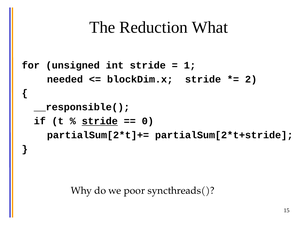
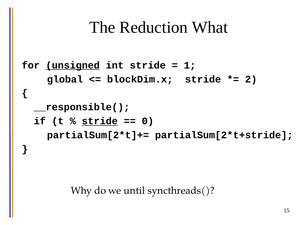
unsigned underline: none -> present
needed: needed -> global
poor: poor -> until
